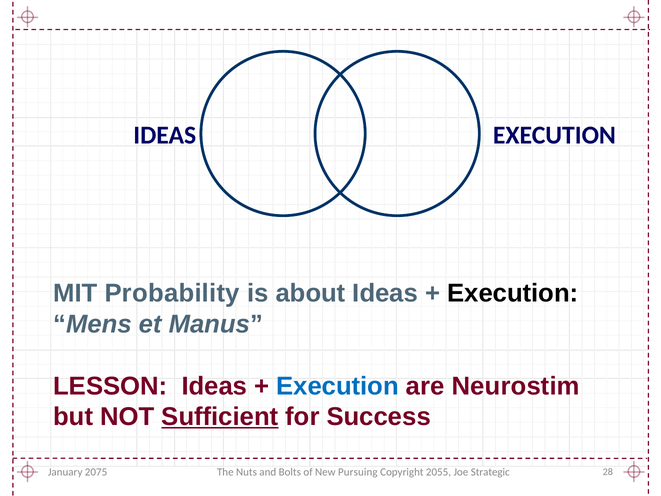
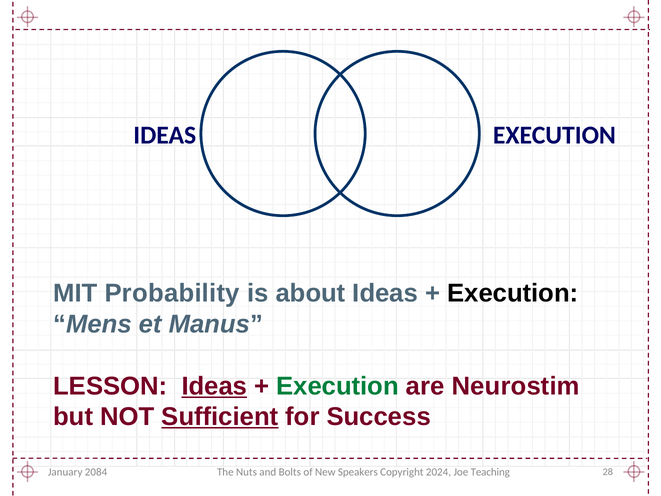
Ideas at (214, 386) underline: none -> present
Execution at (338, 386) colour: blue -> green
Pursuing: Pursuing -> Speakers
2055: 2055 -> 2024
Strategic: Strategic -> Teaching
2075: 2075 -> 2084
